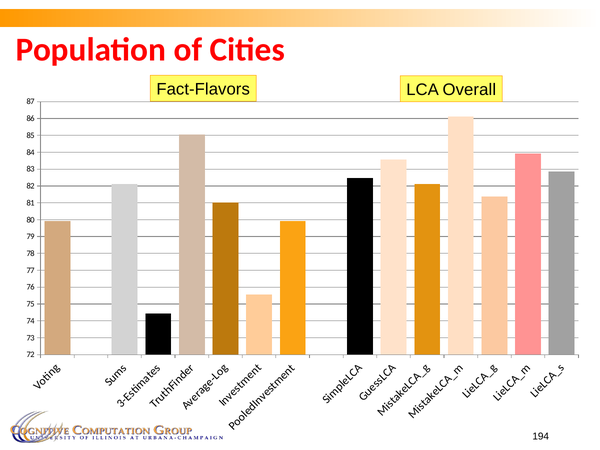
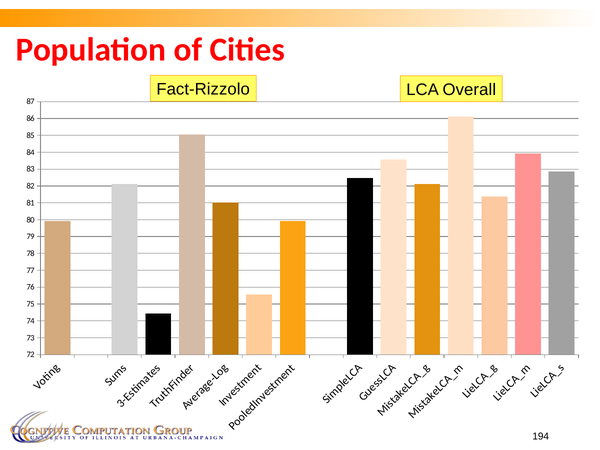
Fact-Flavors: Fact-Flavors -> Fact-Rizzolo
